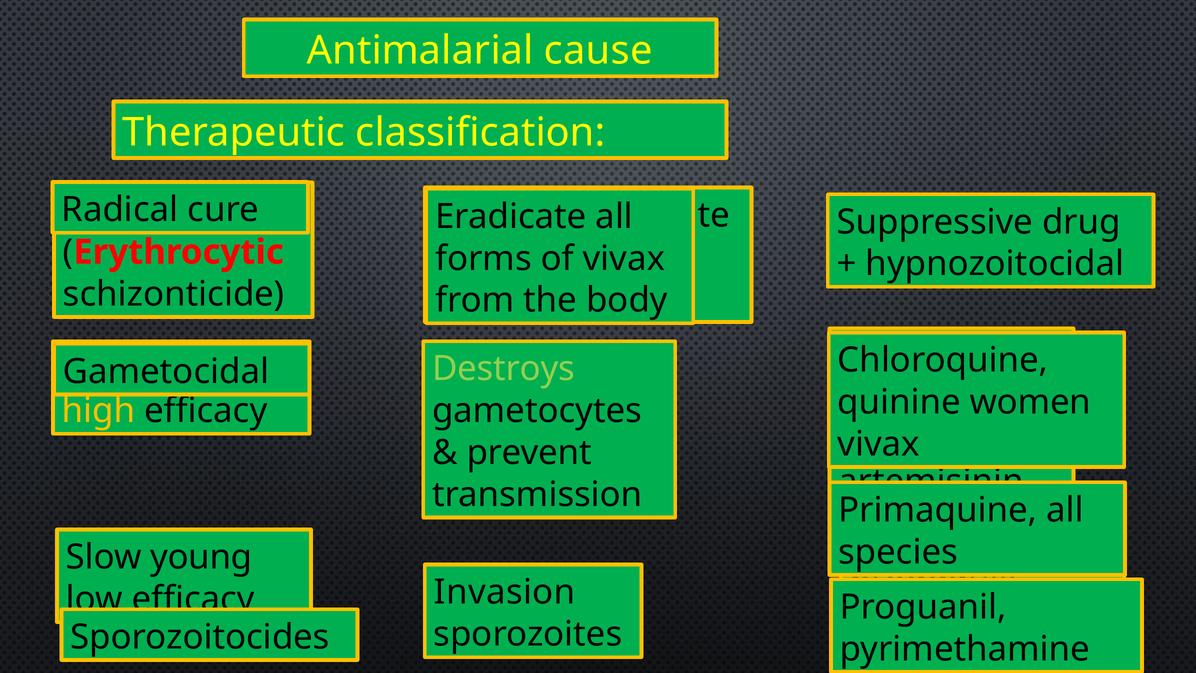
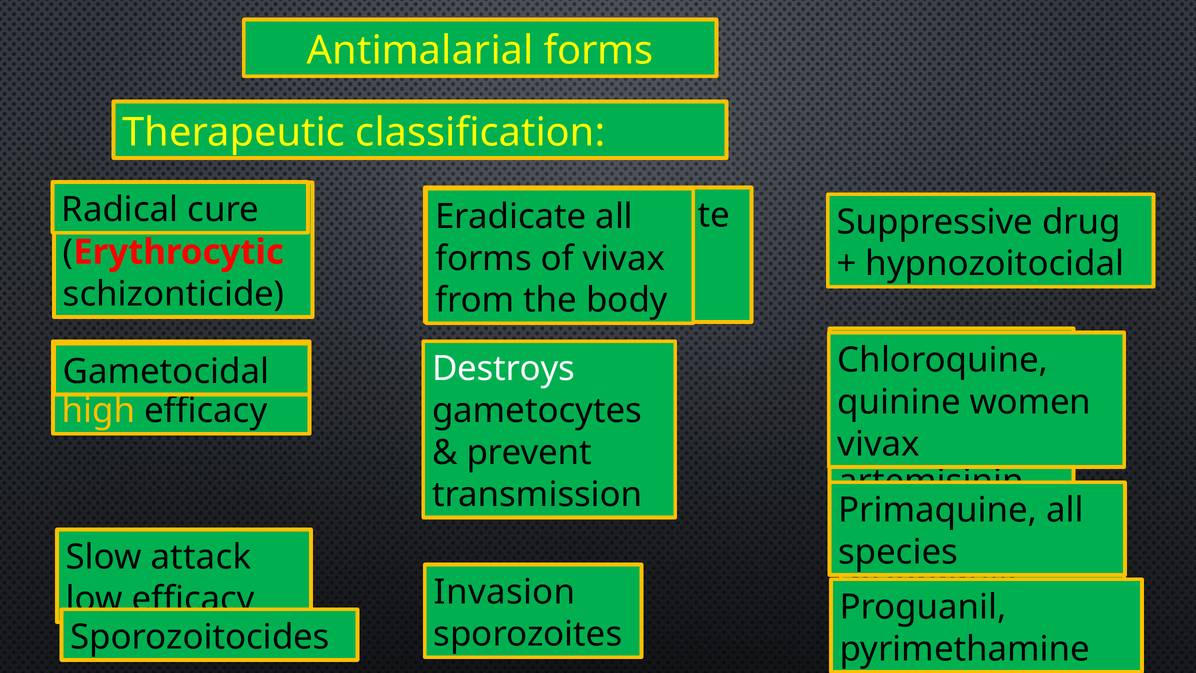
Antimalarial cause: cause -> forms
Destroys colour: light green -> white
young: young -> attack
